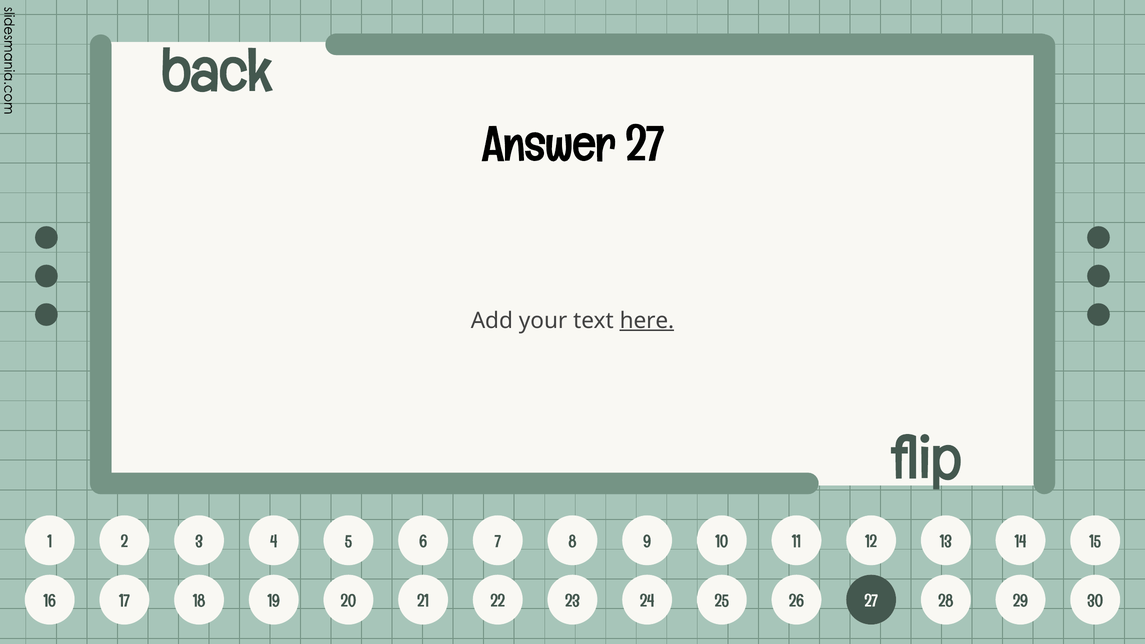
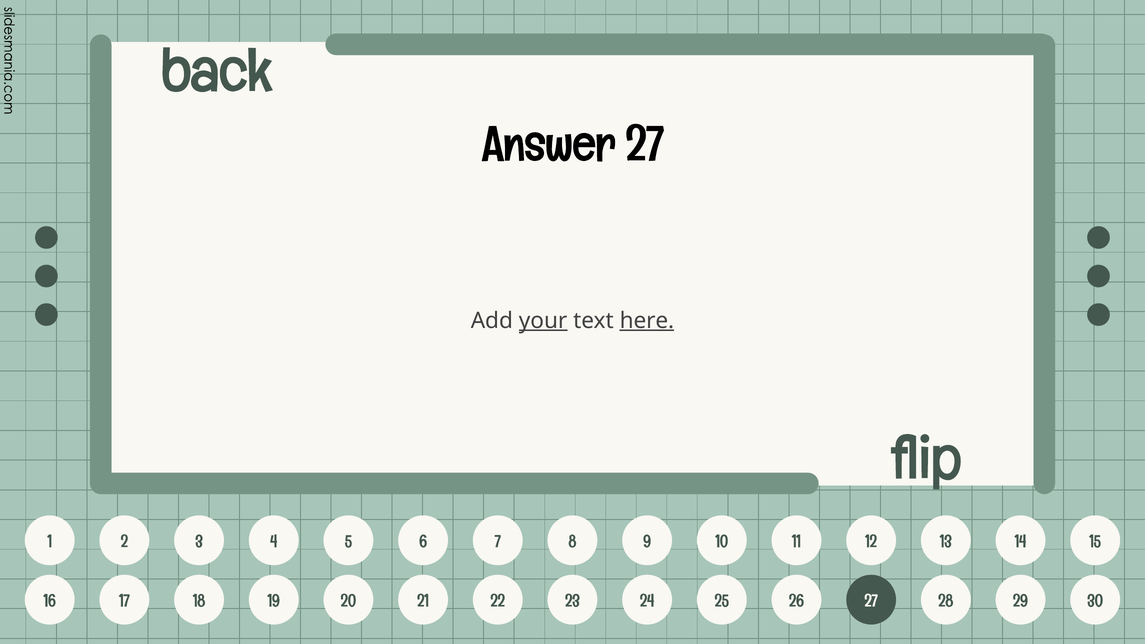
your underline: none -> present
